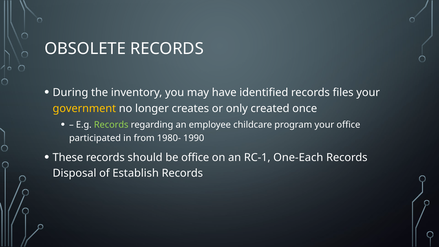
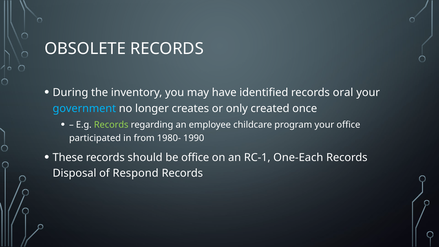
files: files -> oral
government colour: yellow -> light blue
Establish: Establish -> Respond
